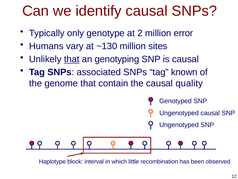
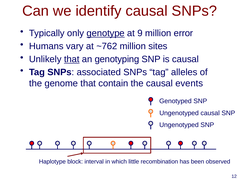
genotype underline: none -> present
2: 2 -> 9
~130: ~130 -> ~762
known: known -> alleles
quality: quality -> events
